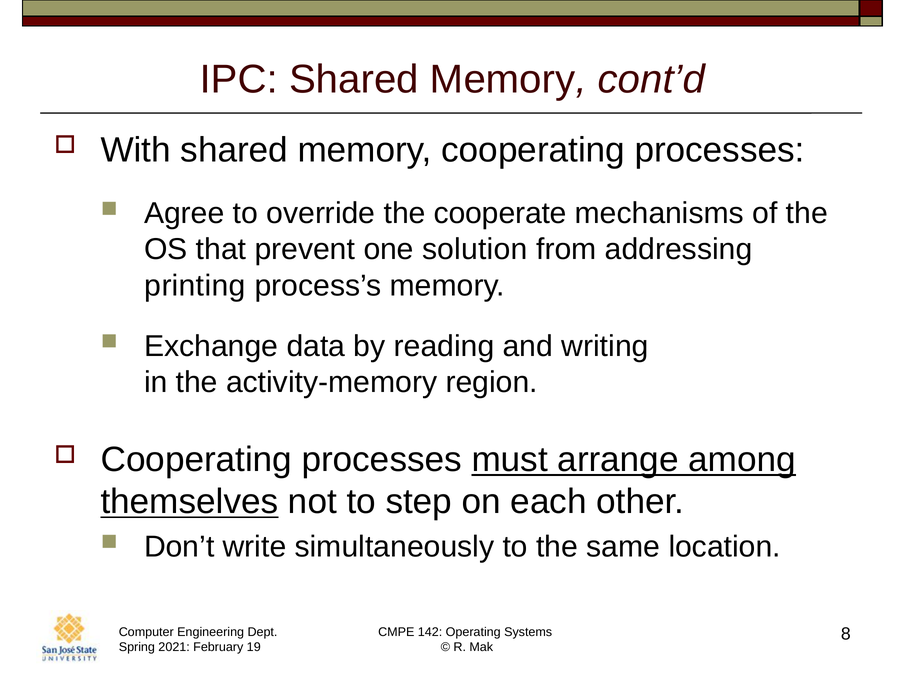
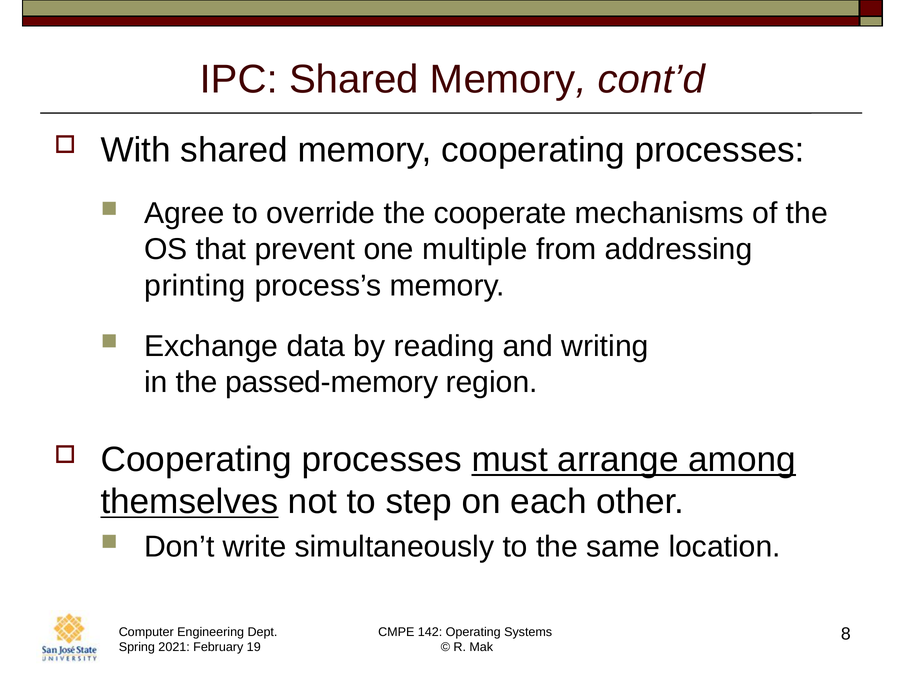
solution: solution -> multiple
activity-memory: activity-memory -> passed-memory
